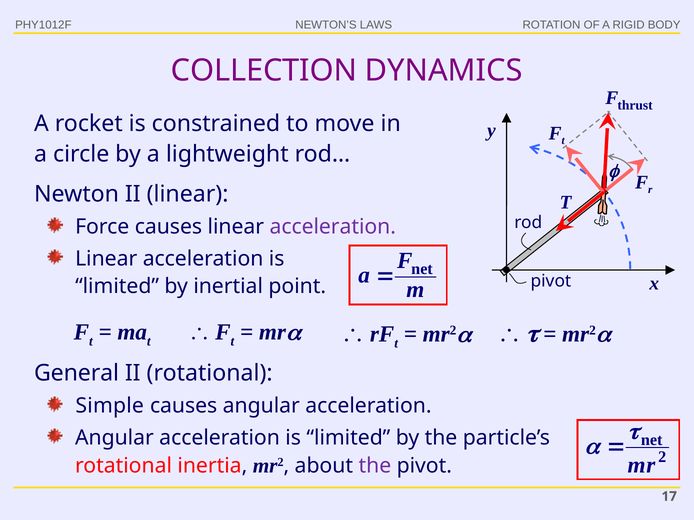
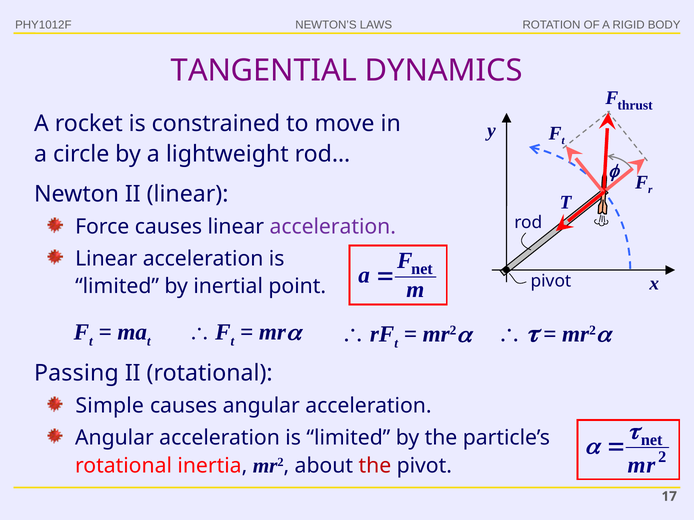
COLLECTION: COLLECTION -> TANGENTIAL
General: General -> Passing
the at (375, 466) colour: purple -> red
